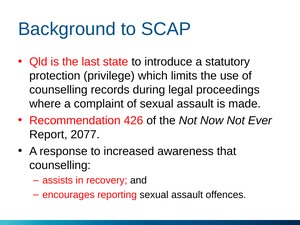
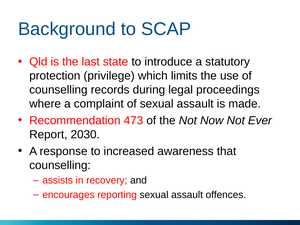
426: 426 -> 473
2077: 2077 -> 2030
